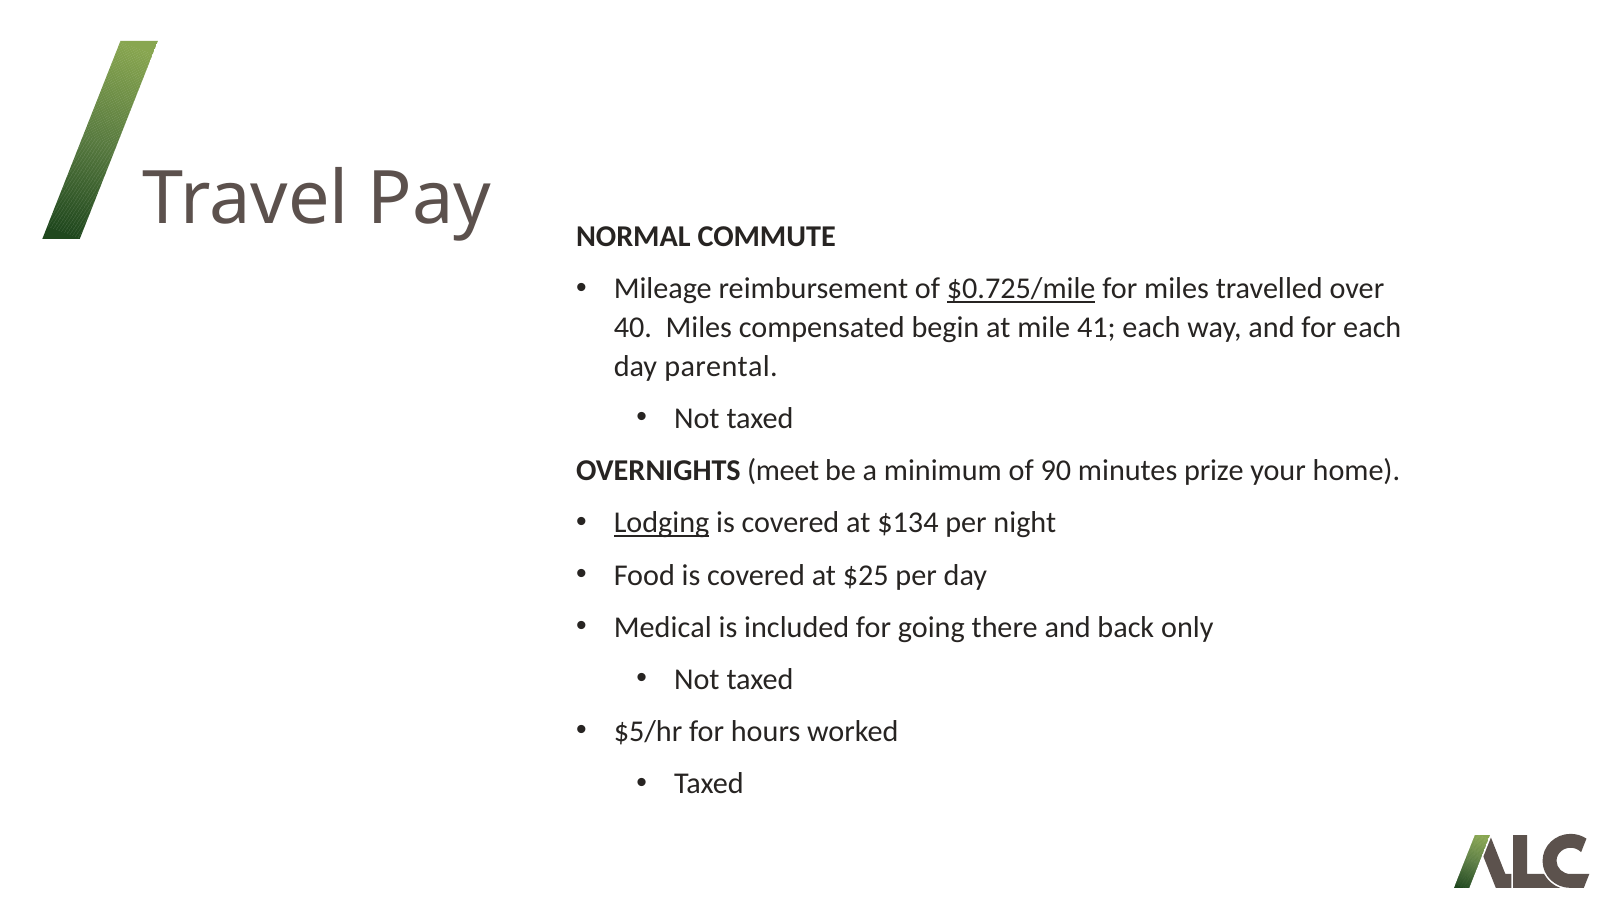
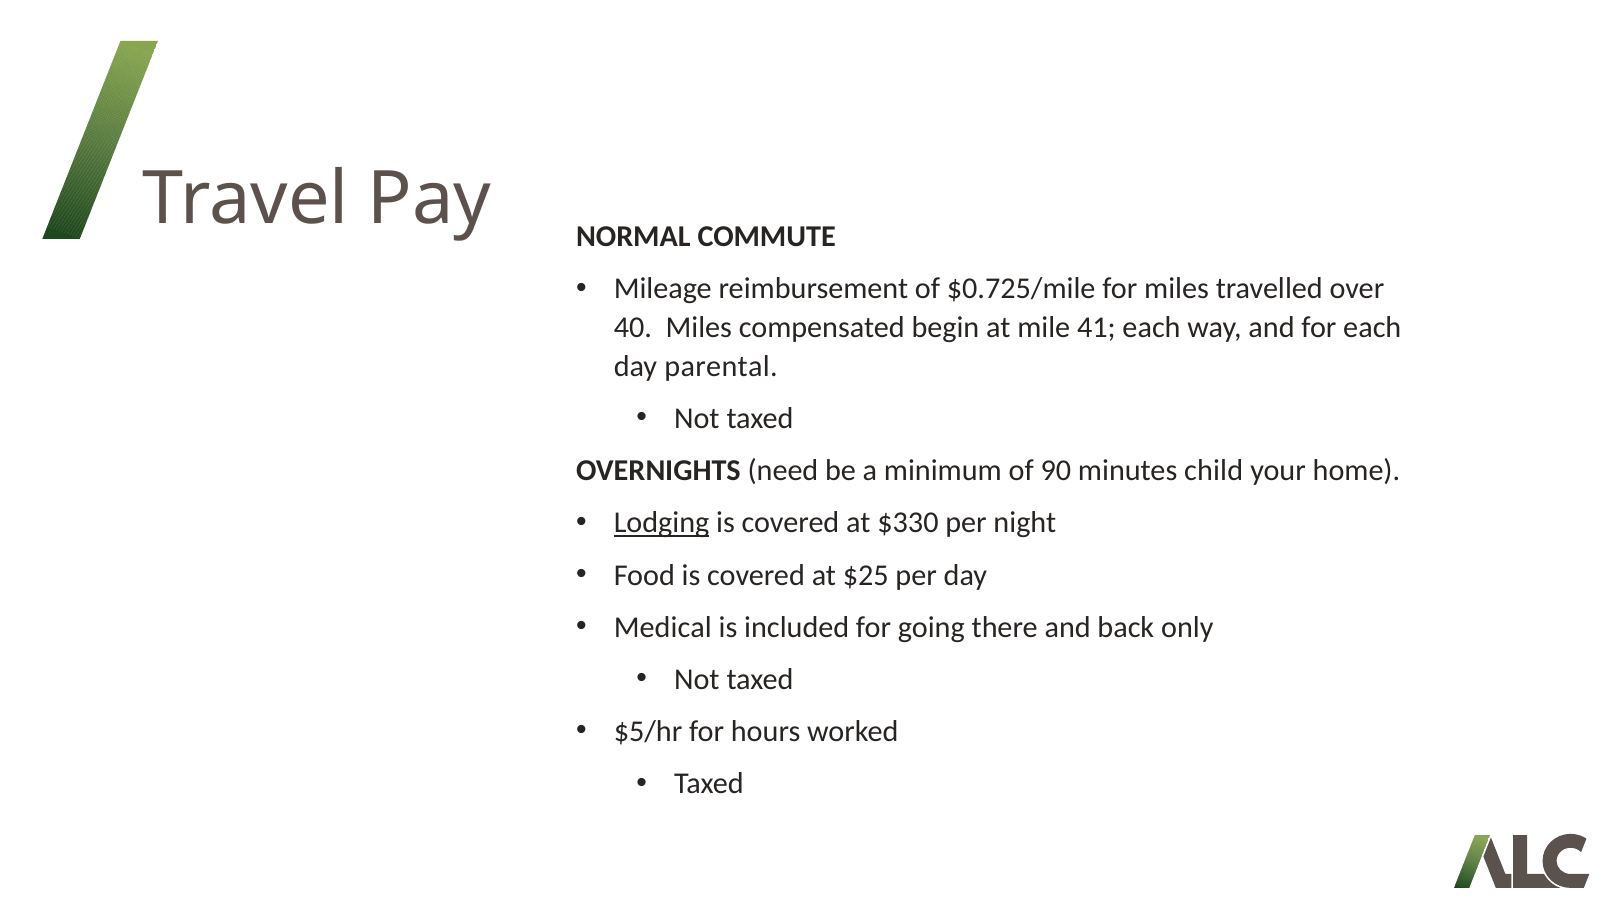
$0.725/mile underline: present -> none
meet: meet -> need
prize: prize -> child
$134: $134 -> $330
